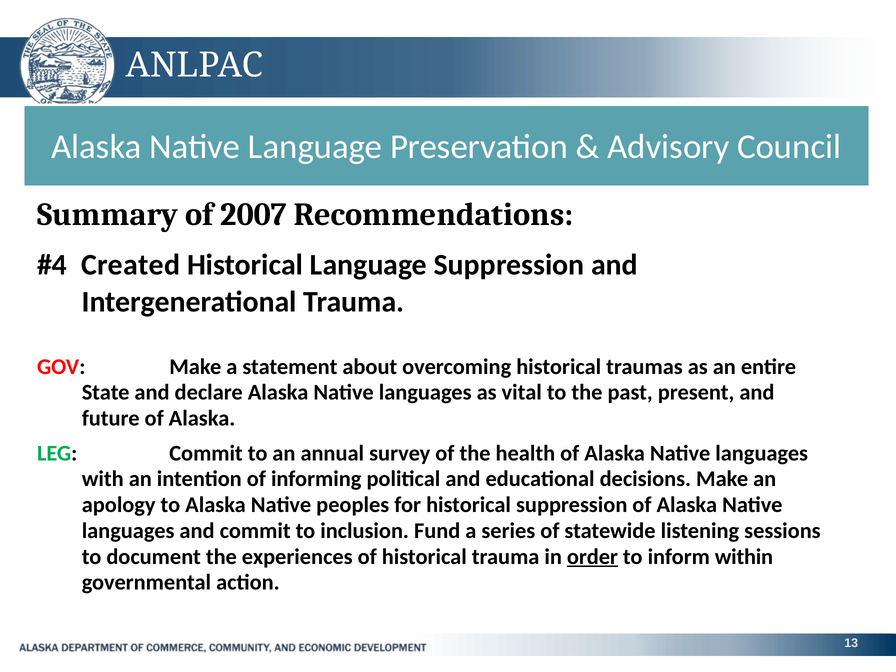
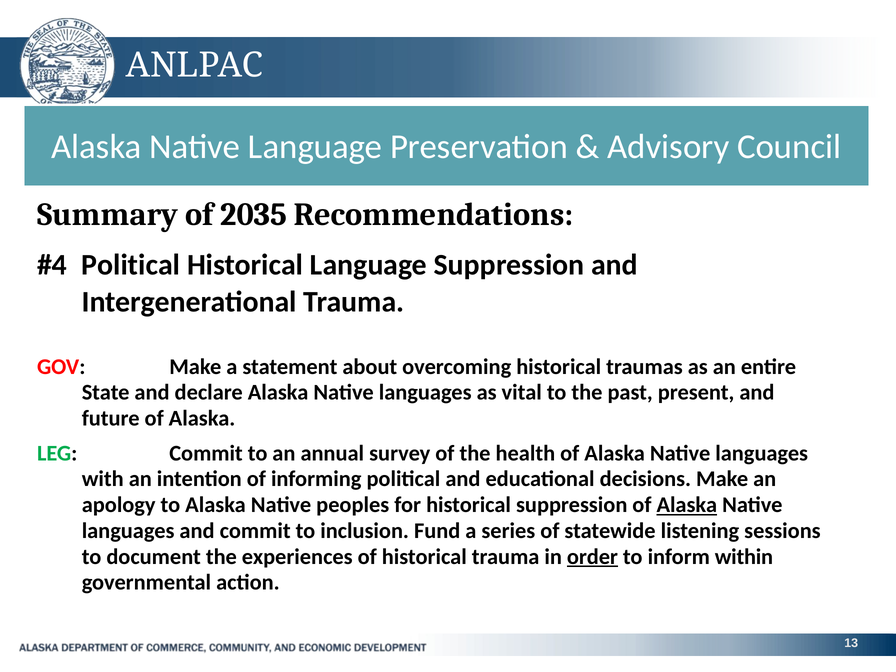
2007: 2007 -> 2035
Created at (131, 265): Created -> Political
Alaska at (687, 505) underline: none -> present
